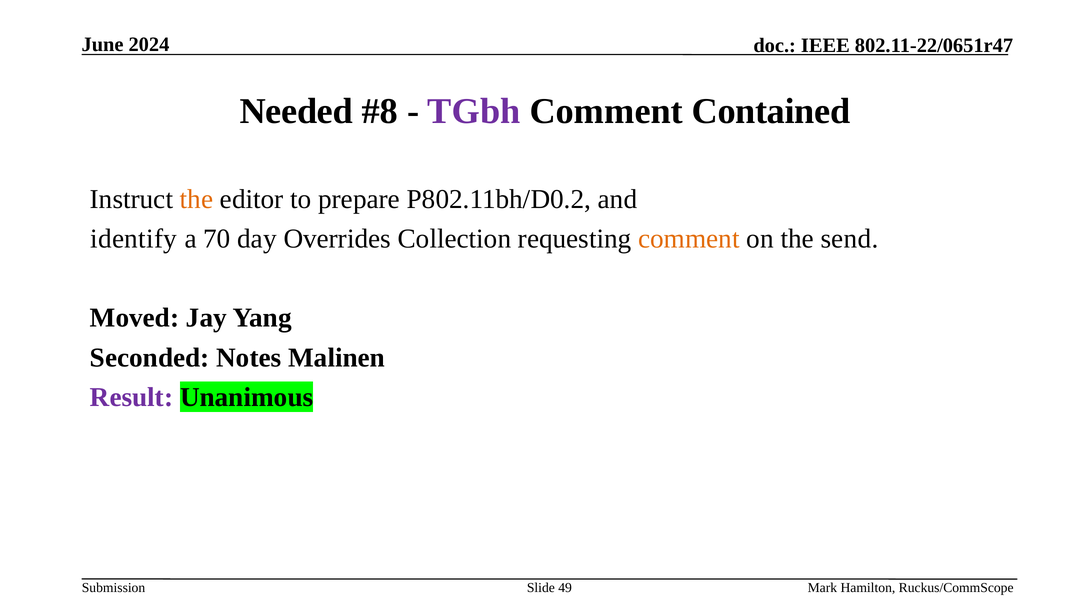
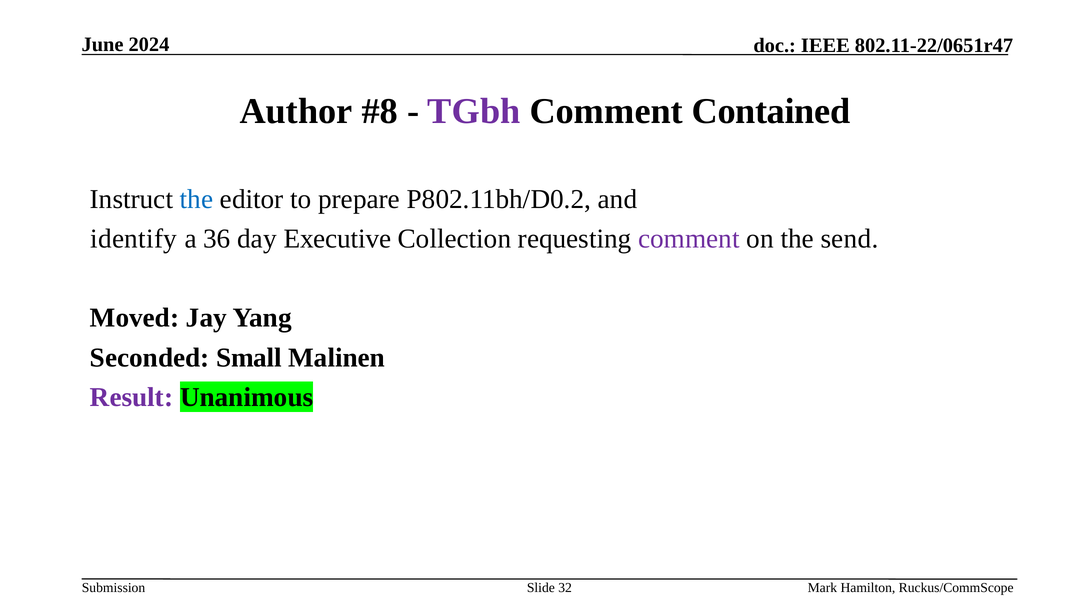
Needed: Needed -> Author
the at (196, 199) colour: orange -> blue
70: 70 -> 36
Overrides: Overrides -> Executive
comment at (689, 239) colour: orange -> purple
Notes: Notes -> Small
49: 49 -> 32
